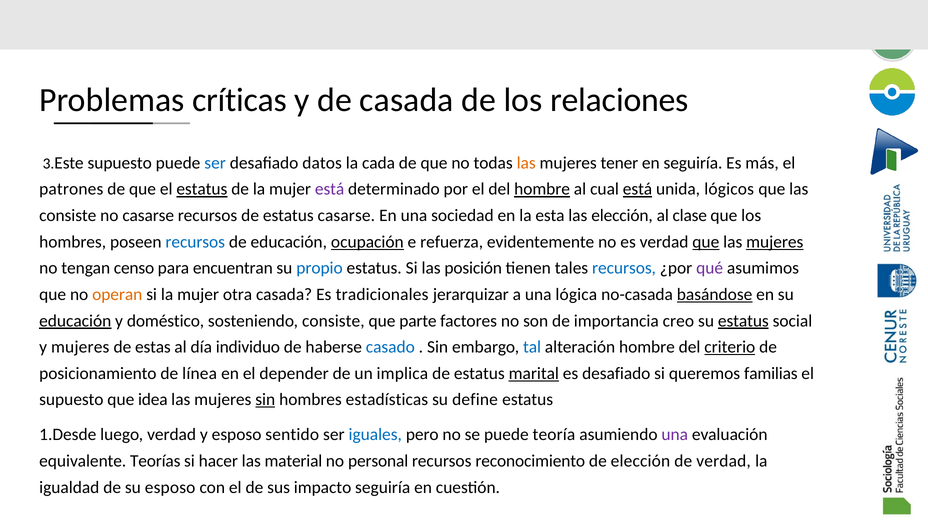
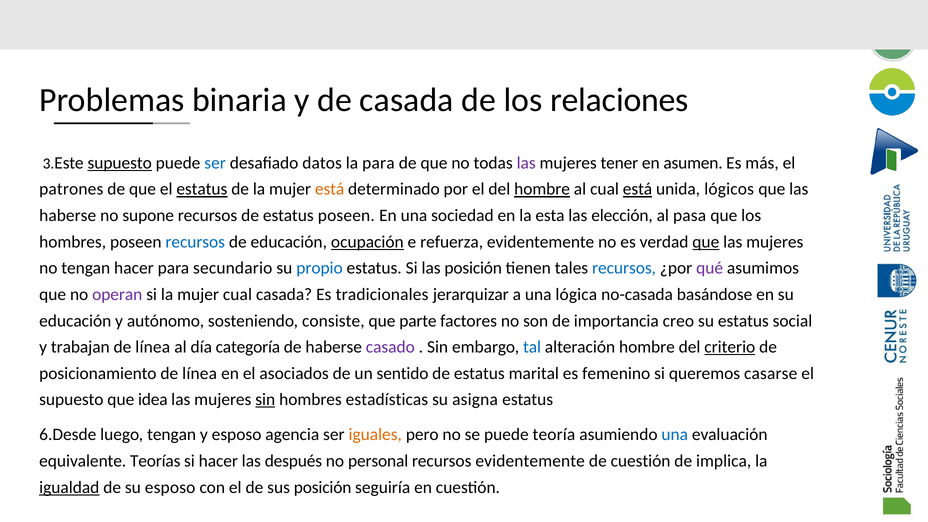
críticas: críticas -> binaria
supuesto at (120, 163) underline: none -> present
la cada: cada -> para
las at (526, 163) colour: orange -> purple
en seguiría: seguiría -> asumen
está at (330, 189) colour: purple -> orange
consiste at (68, 216): consiste -> haberse
no casarse: casarse -> supone
estatus casarse: casarse -> poseen
clase: clase -> pasa
mujeres at (775, 242) underline: present -> none
tengan censo: censo -> hacer
encuentran: encuentran -> secundario
operan colour: orange -> purple
mujer otra: otra -> cual
basándose underline: present -> none
educación at (75, 321) underline: present -> none
doméstico: doméstico -> autónomo
estatus at (743, 321) underline: present -> none
y mujeres: mujeres -> trabajan
estas at (153, 347): estas -> línea
individuo: individuo -> categoría
casado colour: blue -> purple
depender: depender -> asociados
implica: implica -> sentido
marital underline: present -> none
es desafiado: desafiado -> femenino
familias: familias -> casarse
define: define -> asigna
1.Desde: 1.Desde -> 6.Desde
luego verdad: verdad -> tengan
sentido: sentido -> agencia
iguales colour: blue -> orange
una at (675, 435) colour: purple -> blue
material: material -> después
recursos reconocimiento: reconocimiento -> evidentemente
de elección: elección -> cuestión
de verdad: verdad -> implica
igualdad underline: none -> present
sus impacto: impacto -> posición
